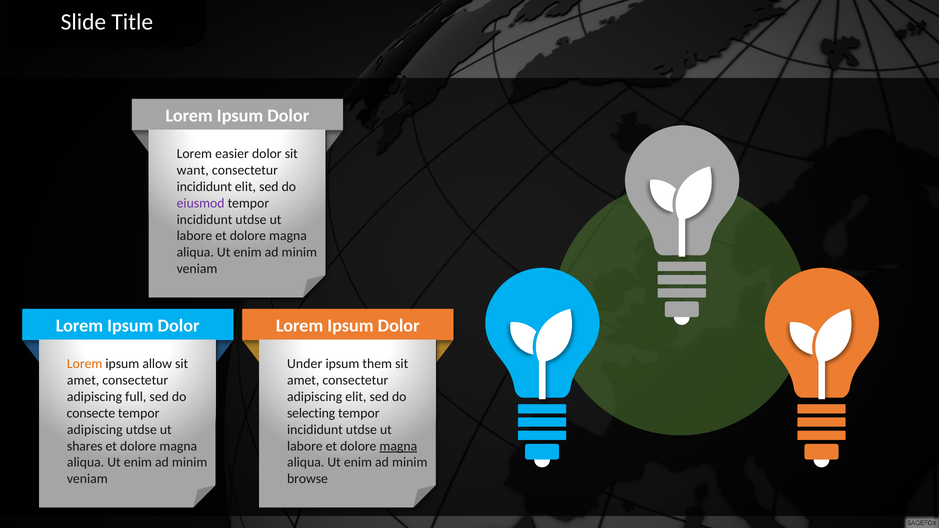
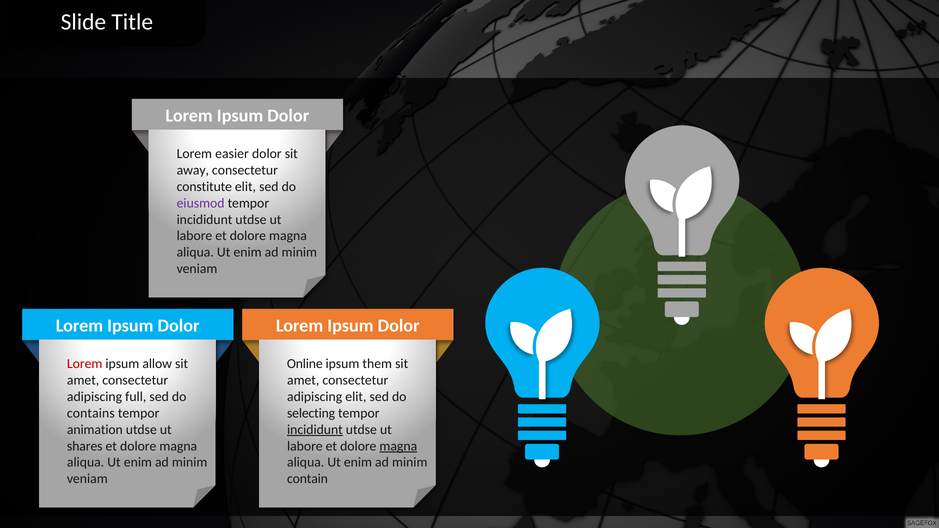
want: want -> away
incididunt at (204, 187): incididunt -> constitute
Lorem at (85, 364) colour: orange -> red
Under: Under -> Online
consecte: consecte -> contains
adipiscing at (95, 430): adipiscing -> animation
incididunt at (315, 430) underline: none -> present
browse: browse -> contain
